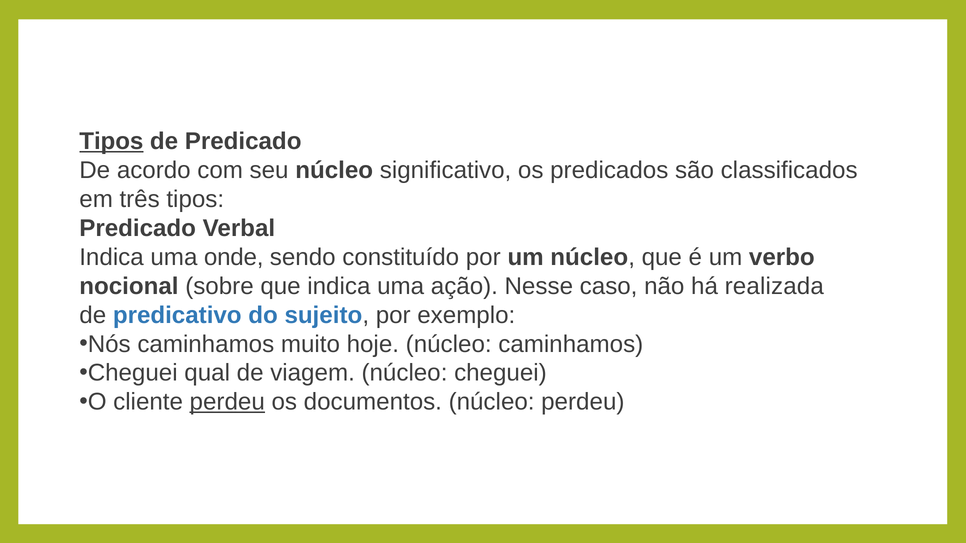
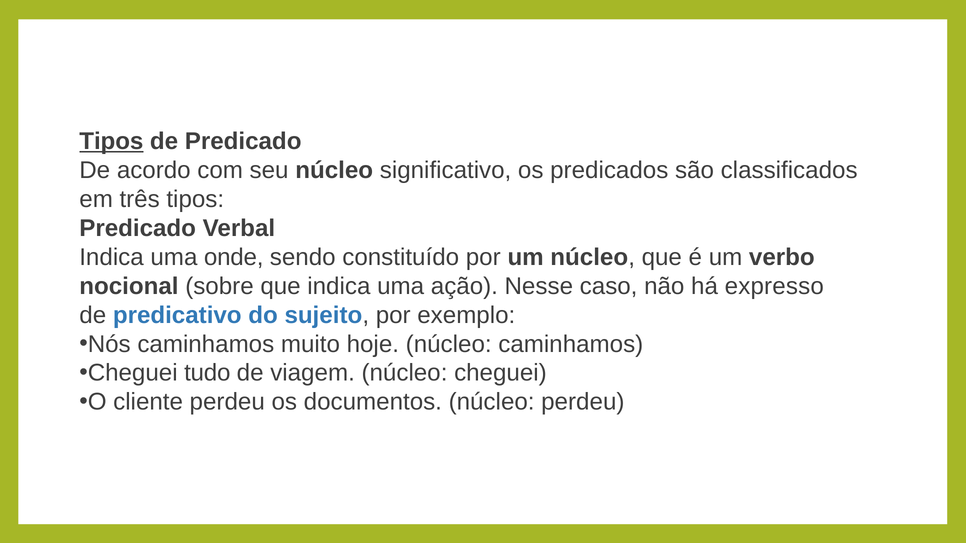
realizada: realizada -> expresso
qual: qual -> tudo
perdeu at (227, 402) underline: present -> none
